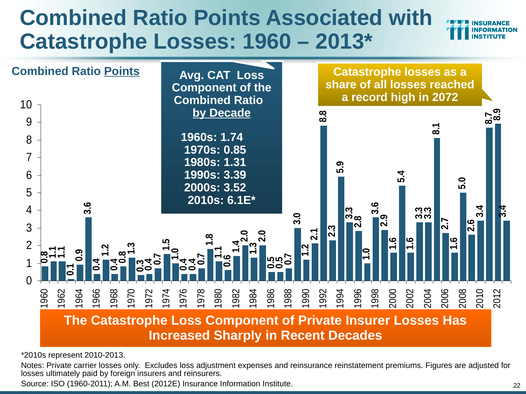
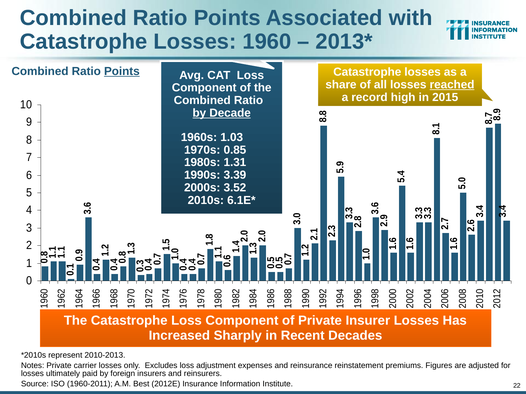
reached underline: none -> present
2072: 2072 -> 2015
1.74: 1.74 -> 1.03
